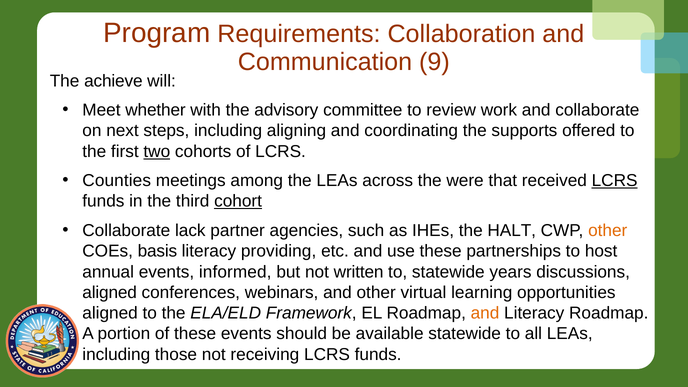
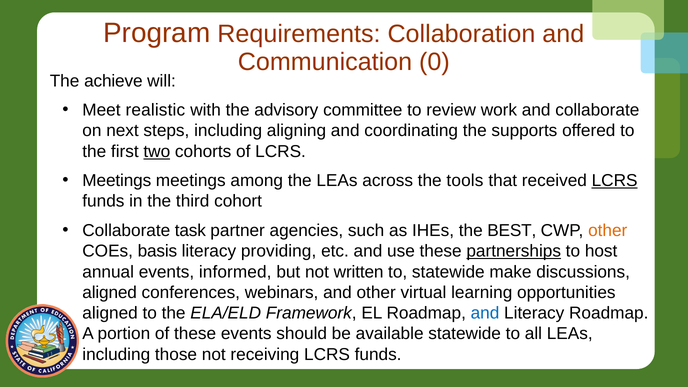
9: 9 -> 0
whether: whether -> realistic
Counties at (117, 181): Counties -> Meetings
were: were -> tools
cohort underline: present -> none
lack: lack -> task
HALT: HALT -> BEST
partnerships underline: none -> present
years: years -> make
and at (485, 313) colour: orange -> blue
